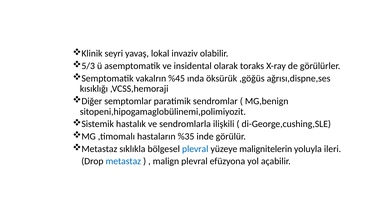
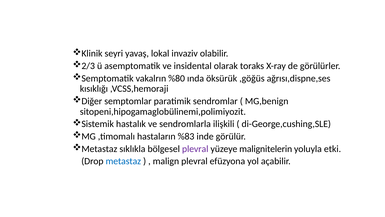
5/3: 5/3 -> 2/3
%45: %45 -> %80
%35: %35 -> %83
plevral at (195, 149) colour: blue -> purple
ileri: ileri -> etki
